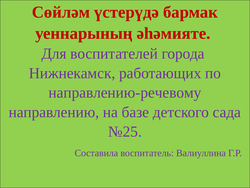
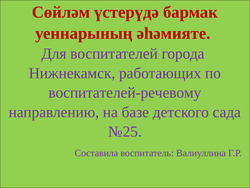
направлению-речевому: направлению-речевому -> воспитателей-речевому
